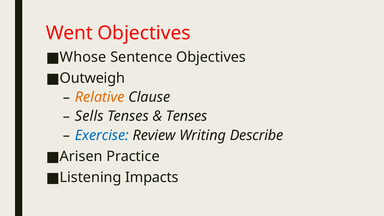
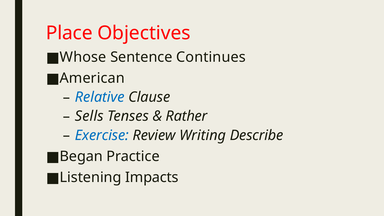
Went: Went -> Place
Sentence Objectives: Objectives -> Continues
Outweigh: Outweigh -> American
Relative colour: orange -> blue
Tenses at (187, 116): Tenses -> Rather
Arisen: Arisen -> Began
